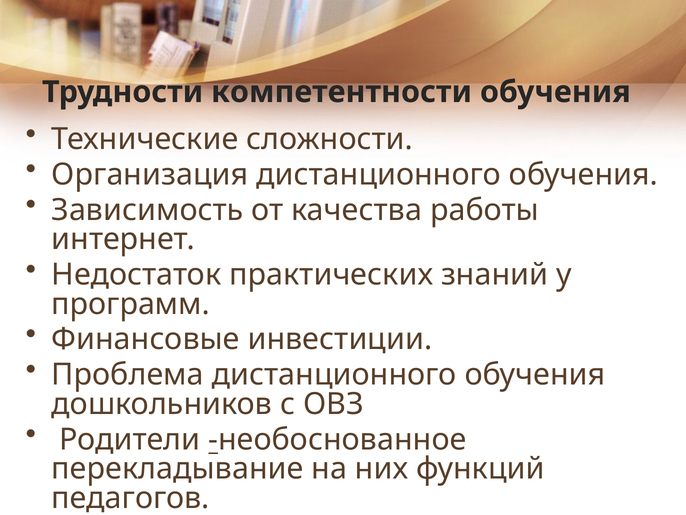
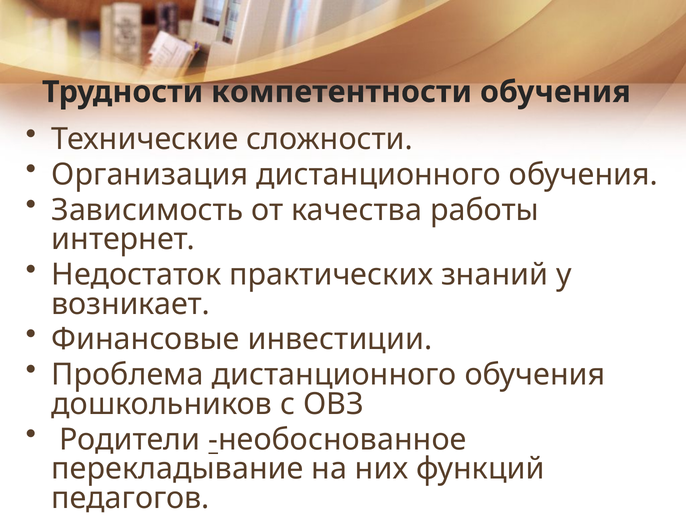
программ: программ -> возникает
